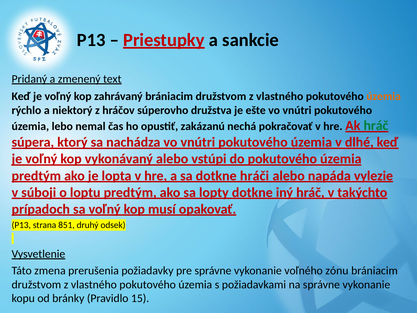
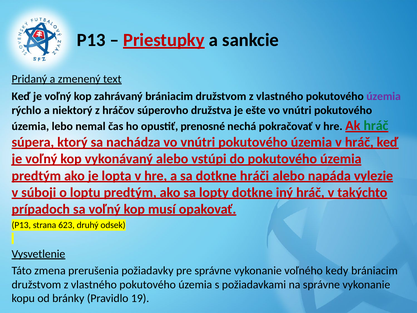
územia at (384, 96) colour: orange -> purple
zakázanú: zakázanú -> prenosné
v dlhé: dlhé -> hráč
851: 851 -> 623
zónu: zónu -> kedy
15: 15 -> 19
